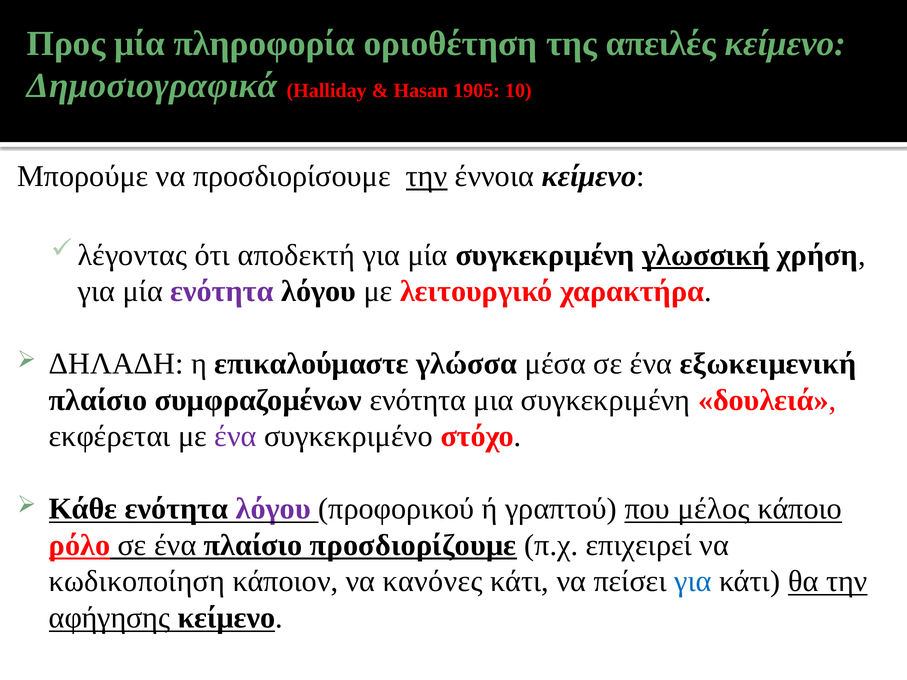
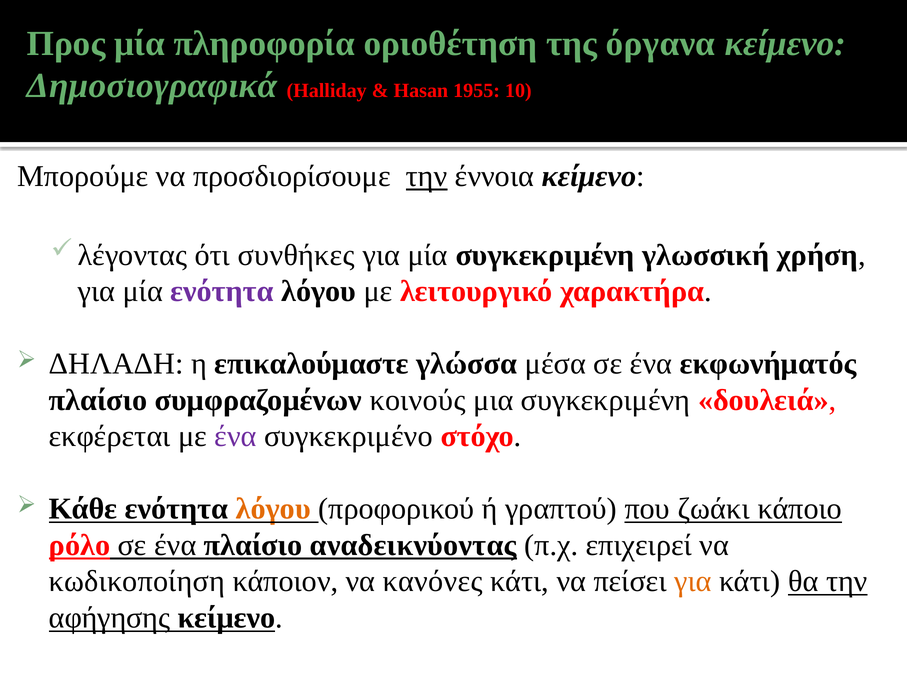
απειλές: απειλές -> όργανα
1905: 1905 -> 1955
αποδεκτή: αποδεκτή -> συνθήκες
γλωσσική underline: present -> none
εξωκειμενική: εξωκειμενική -> εκφωνήματός
συμφραζομένων ενότητα: ενότητα -> κοινούς
λόγου at (273, 509) colour: purple -> orange
μέλος: μέλος -> ζωάκι
προσδιορίζουμε: προσδιορίζουμε -> αναδεικνύοντας
για at (693, 582) colour: blue -> orange
